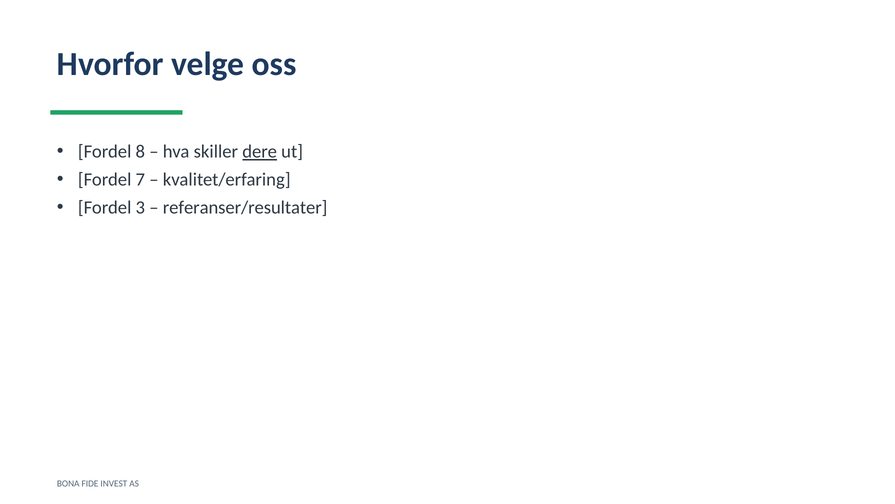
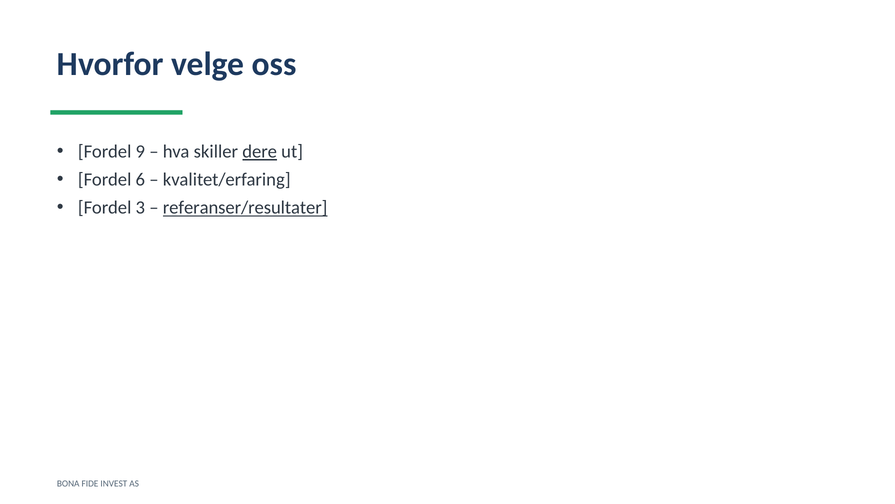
8: 8 -> 9
7: 7 -> 6
referanser/resultater underline: none -> present
